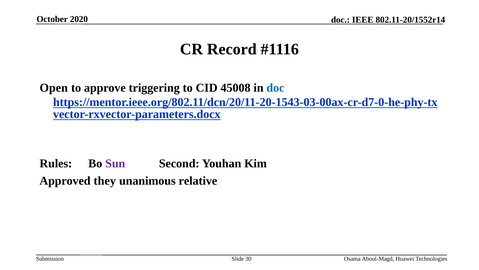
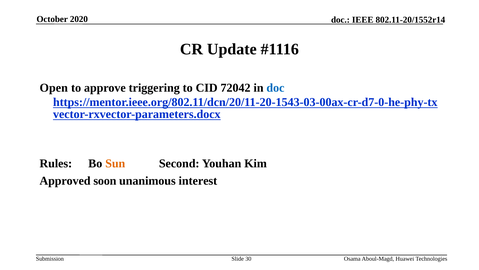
Record: Record -> Update
45008: 45008 -> 72042
Sun colour: purple -> orange
they: they -> soon
relative: relative -> interest
